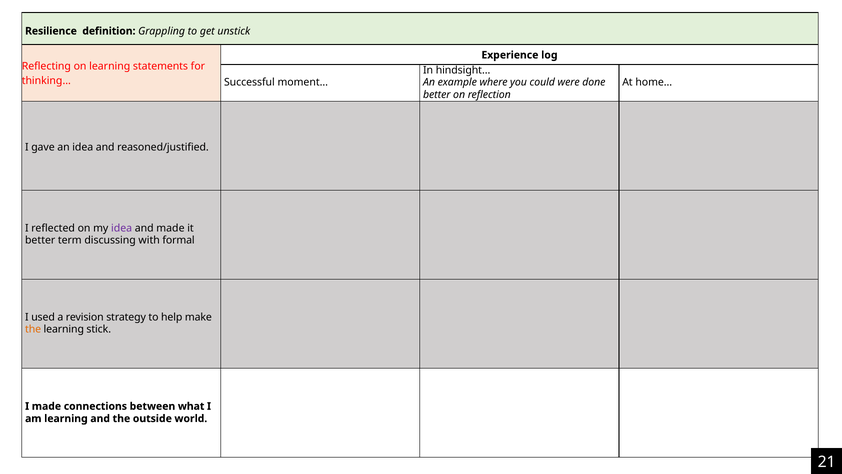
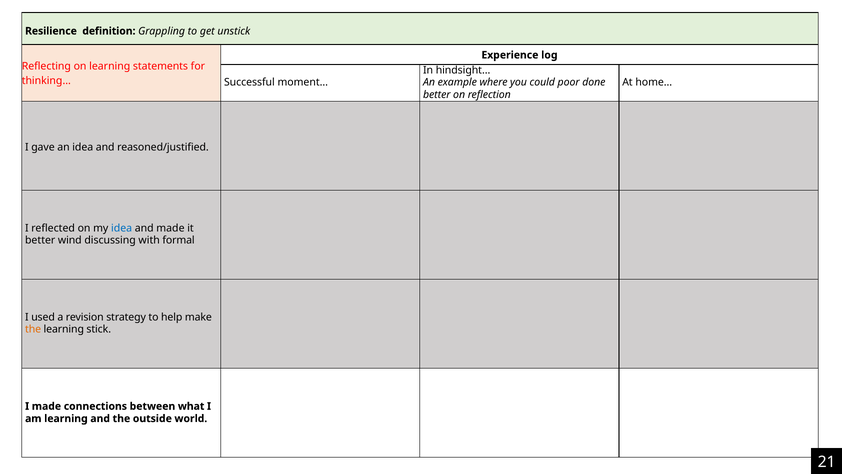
were: were -> poor
idea at (122, 228) colour: purple -> blue
term: term -> wind
